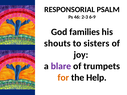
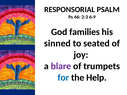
shouts: shouts -> sinned
sisters: sisters -> seated
for colour: orange -> blue
